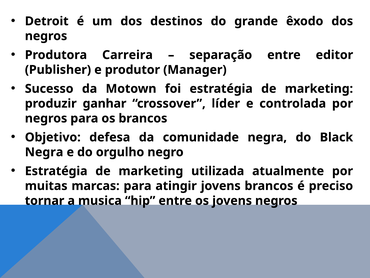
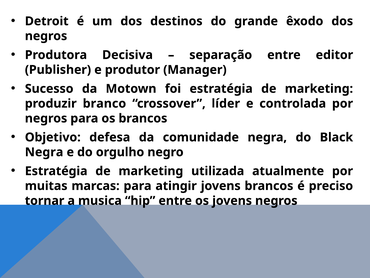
Carreira: Carreira -> Decisiva
ganhar: ganhar -> branco
